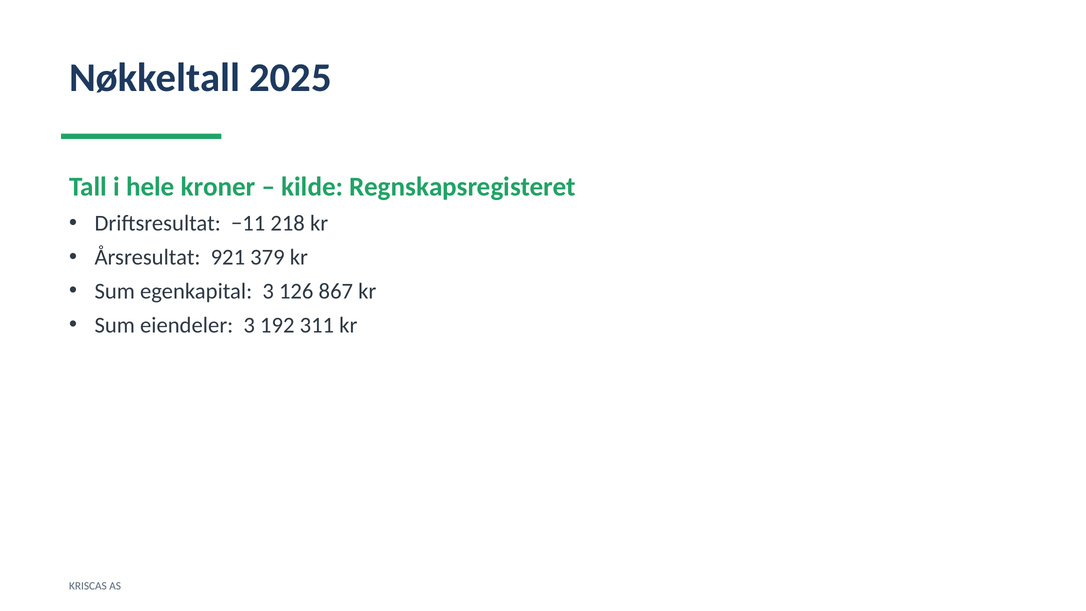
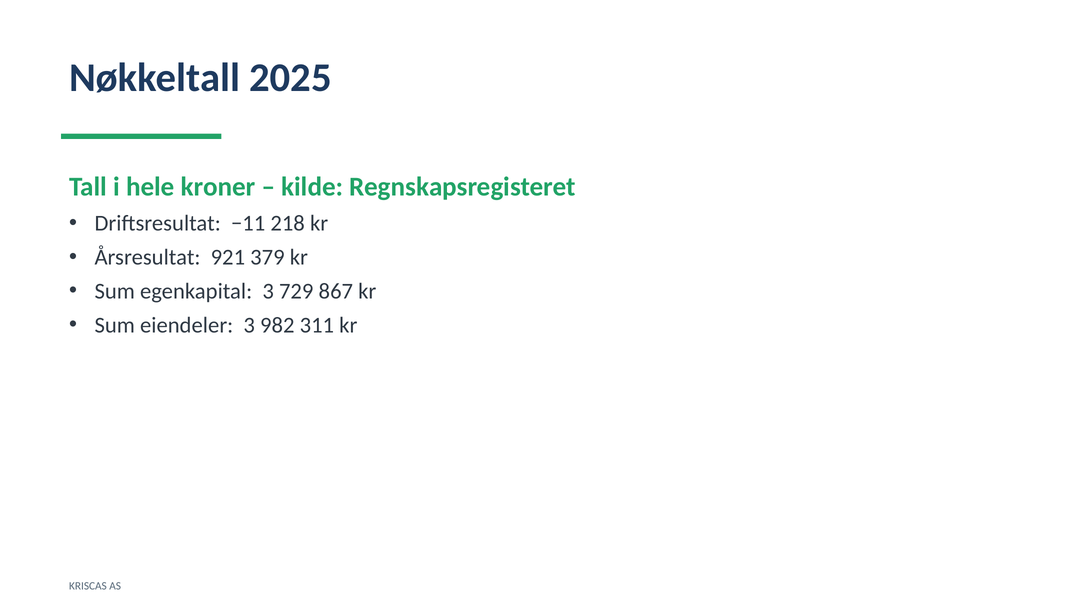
126: 126 -> 729
192: 192 -> 982
